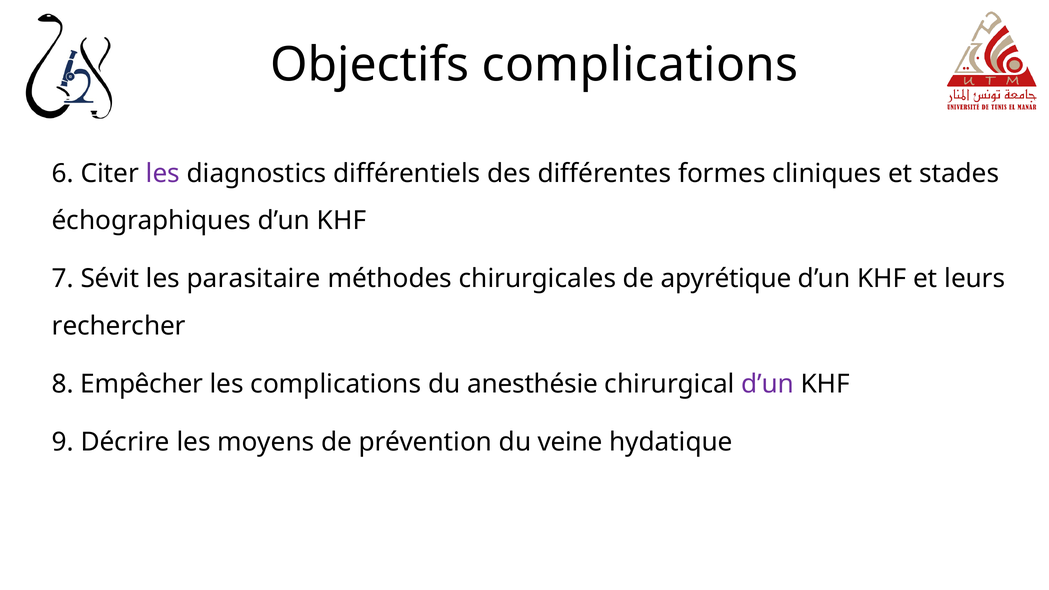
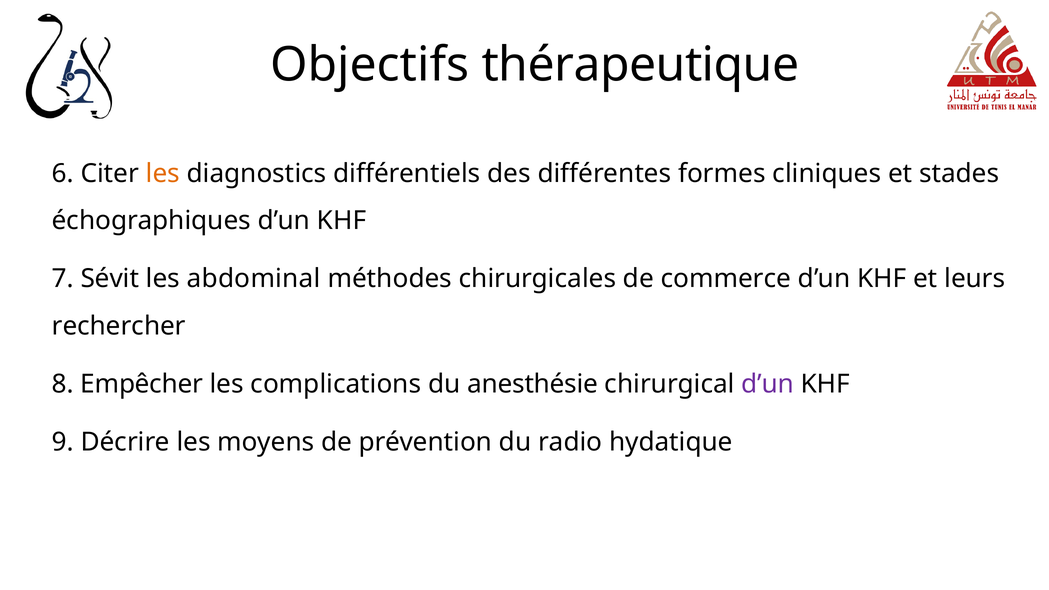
complications at (640, 65): complications -> thérapeutique
les at (163, 173) colour: purple -> orange
parasitaire: parasitaire -> abdominal
apyrétique: apyrétique -> commerce
veine: veine -> radio
